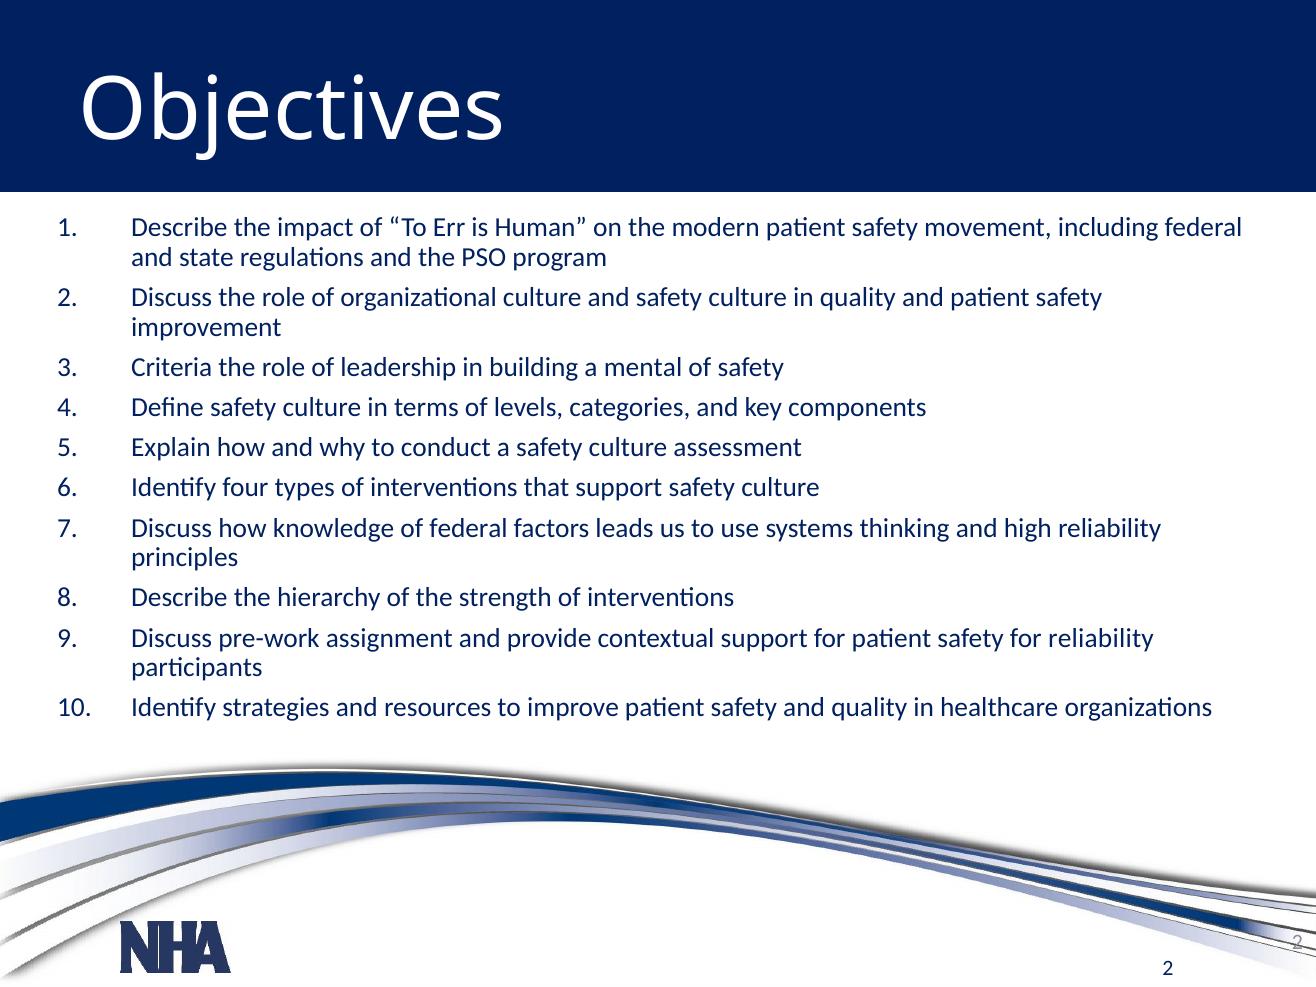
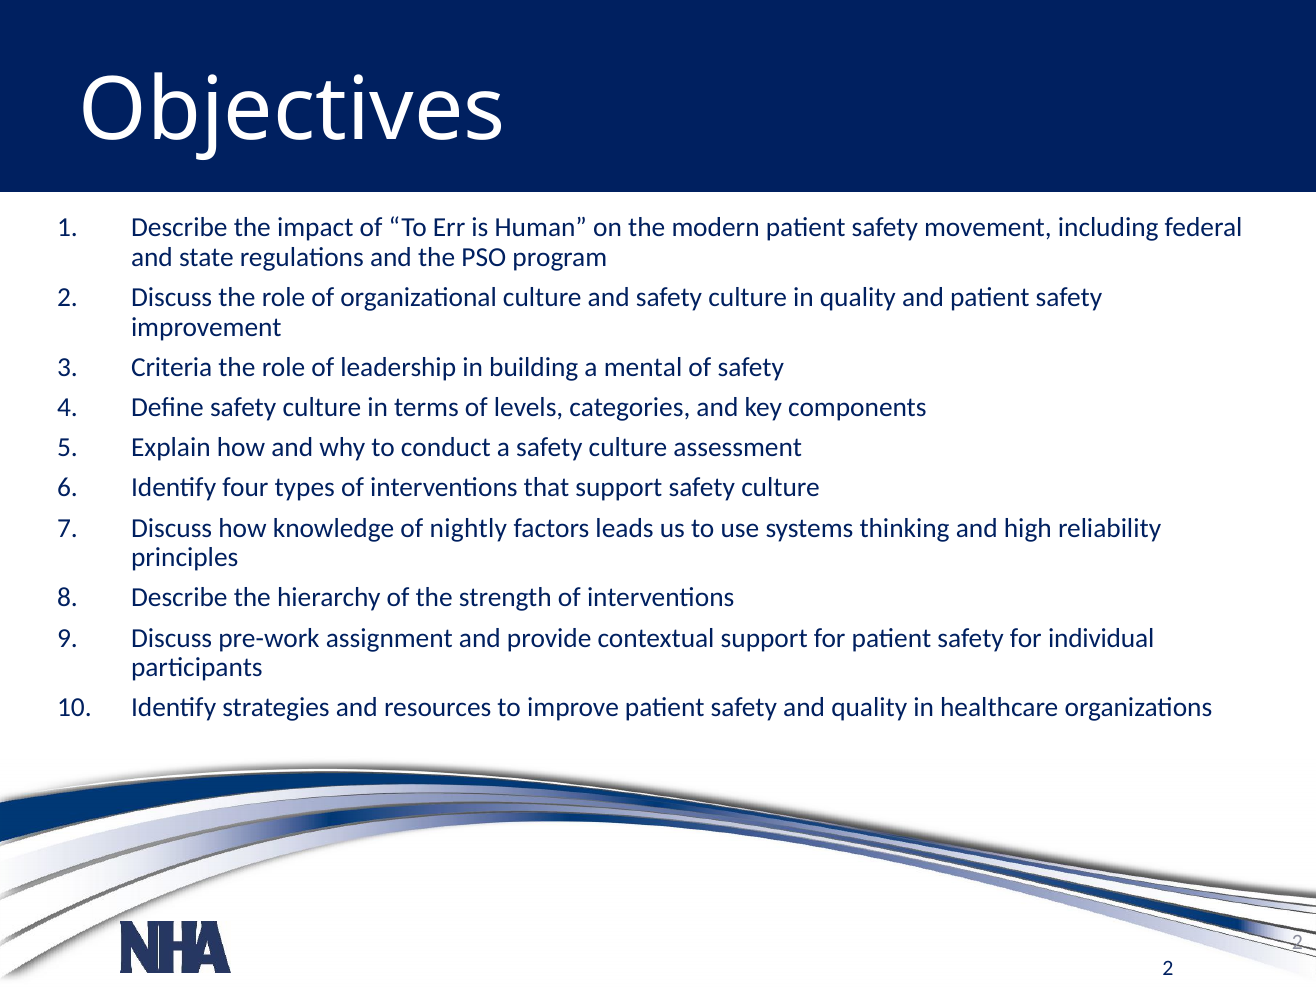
of federal: federal -> nightly
for reliability: reliability -> individual
